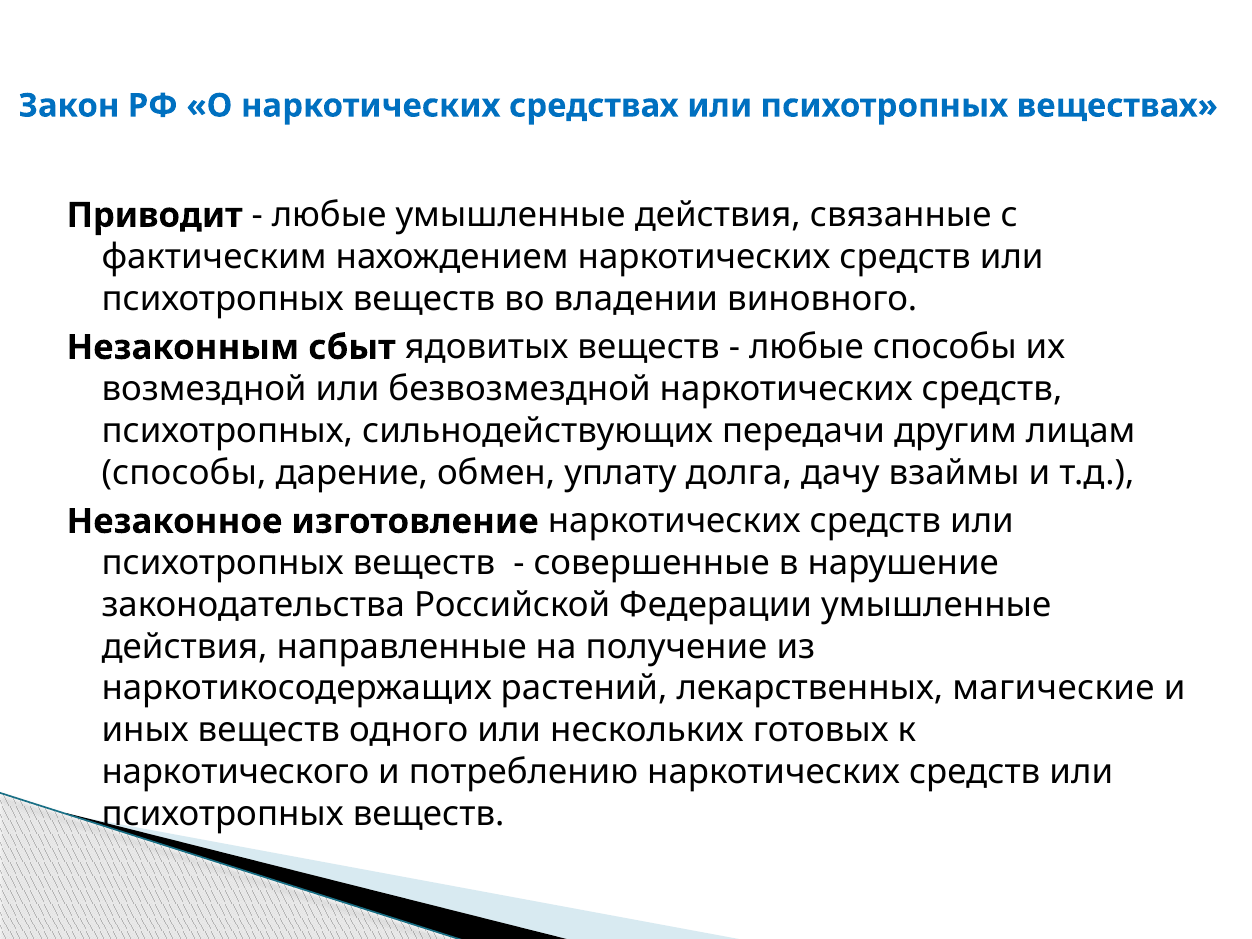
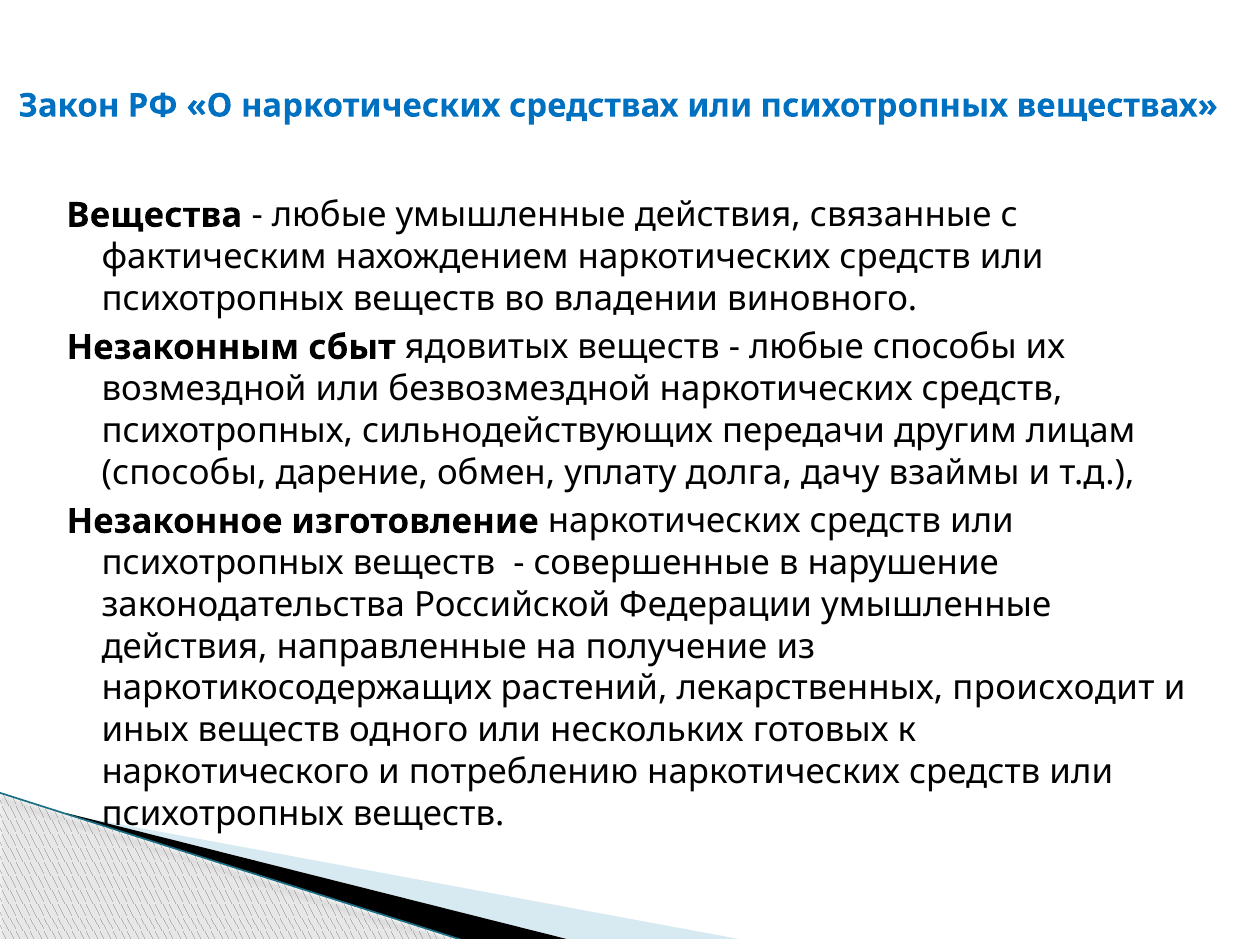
Приводит: Приводит -> Вещества
магические: магические -> происходит
